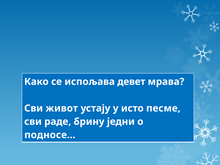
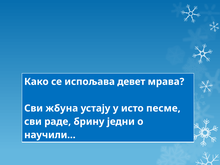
живот: живот -> жбуна
подносе…: подносе… -> научили…
